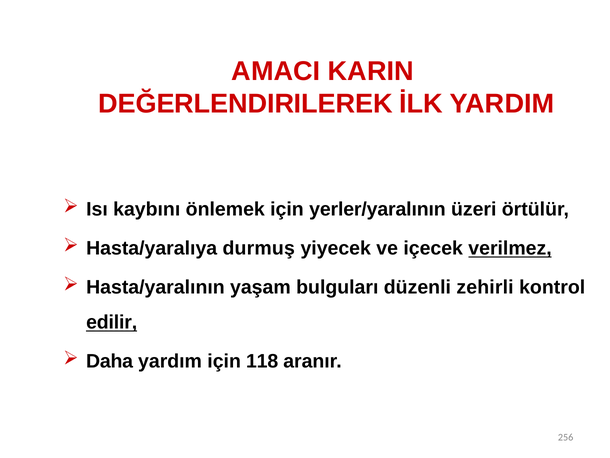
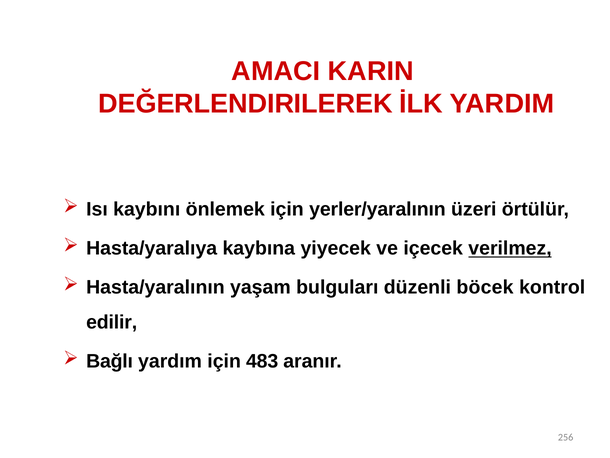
durmuş: durmuş -> kaybına
zehirli: zehirli -> böcek
edilir underline: present -> none
Daha: Daha -> Bağlı
118: 118 -> 483
